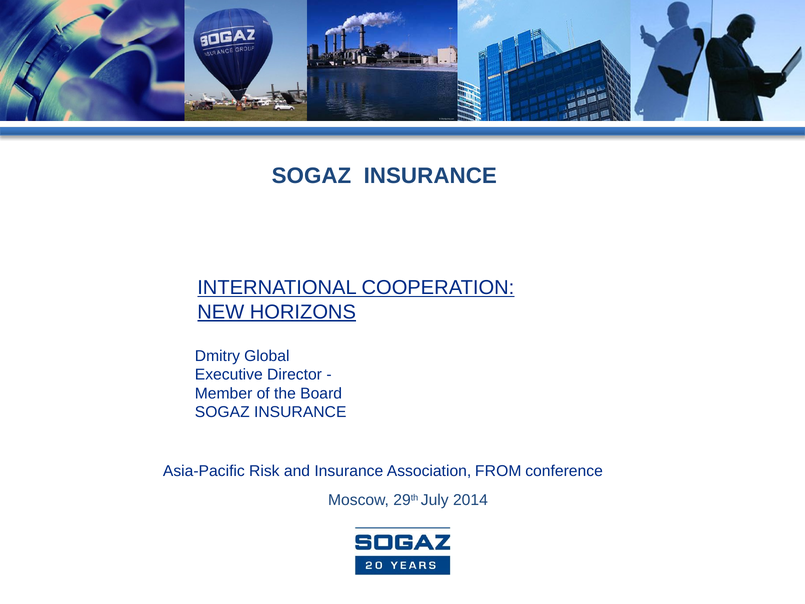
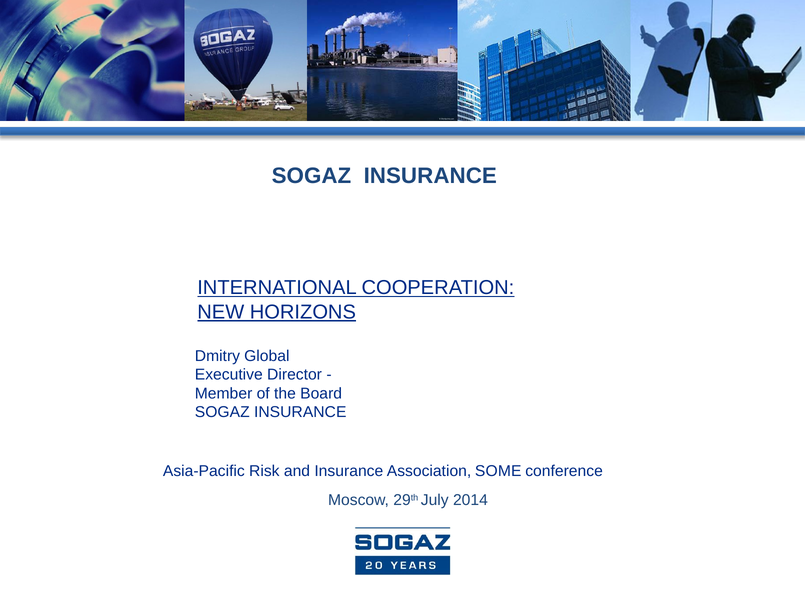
FROM: FROM -> SOME
